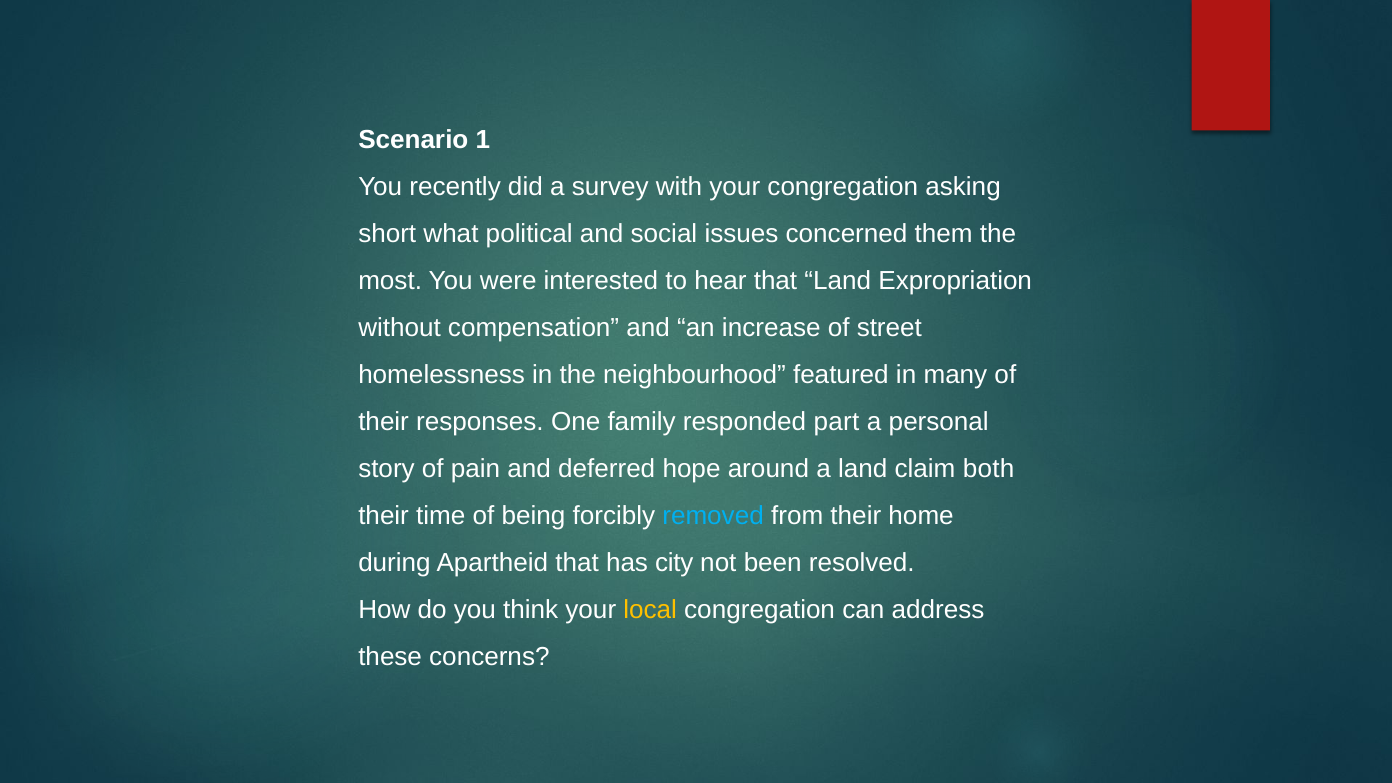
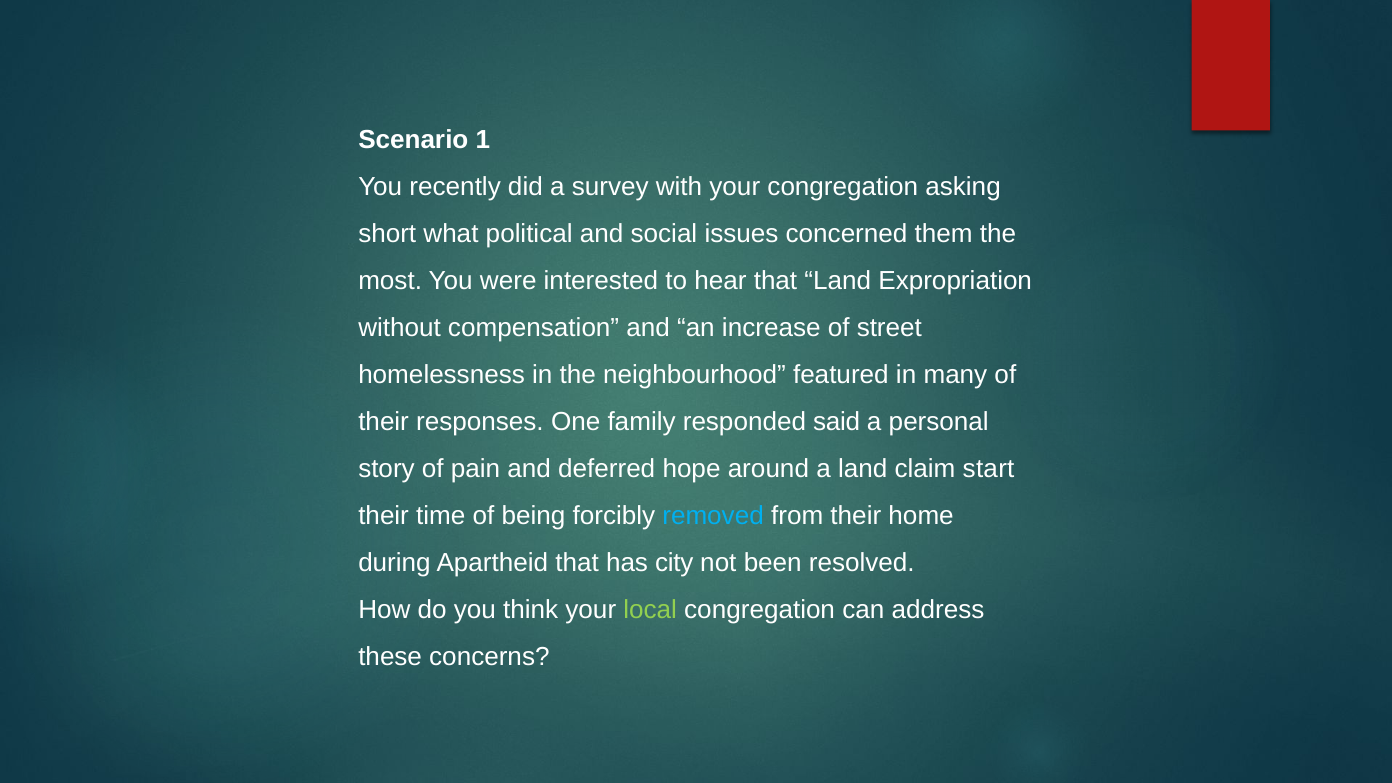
part: part -> said
both: both -> start
local colour: yellow -> light green
